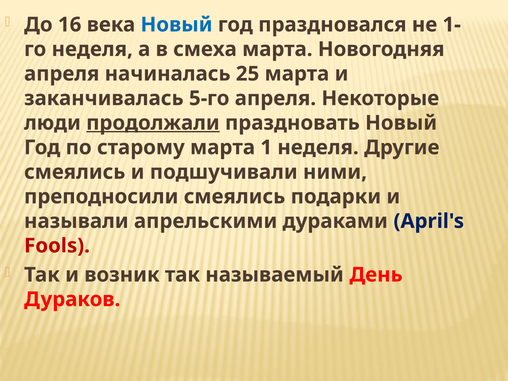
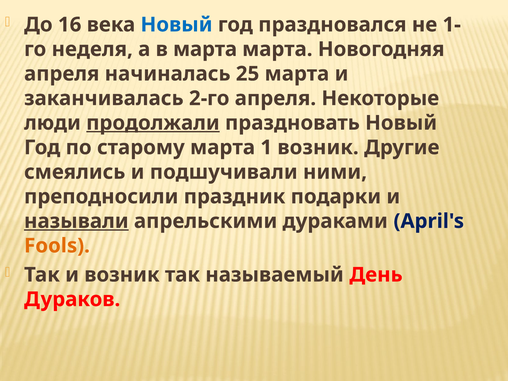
в смеха: смеха -> марта
5-го: 5-го -> 2-го
1 неделя: неделя -> возник
преподносили смеялись: смеялись -> праздник
называли underline: none -> present
Fools colour: red -> orange
